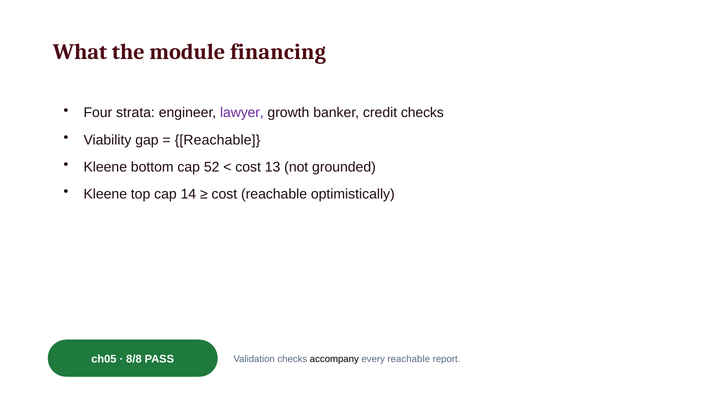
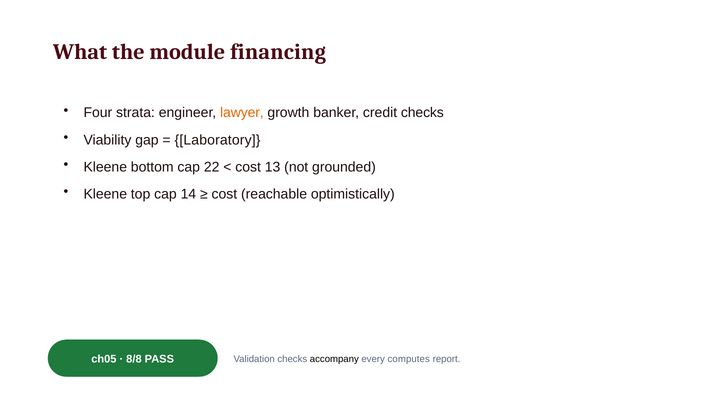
lawyer colour: purple -> orange
Reachable at (218, 140): Reachable -> Laboratory
52: 52 -> 22
every reachable: reachable -> computes
